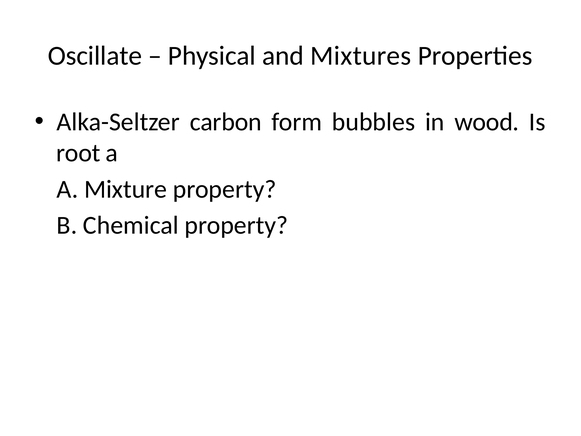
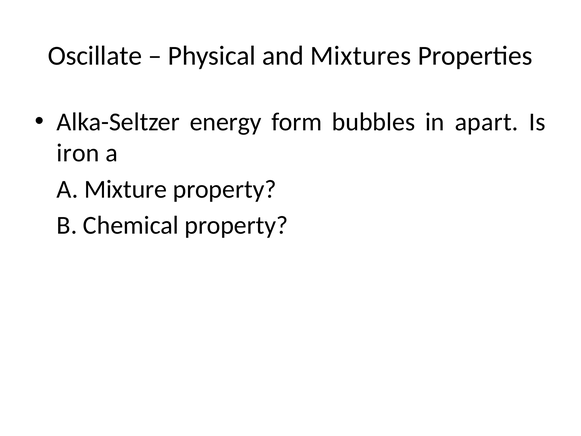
carbon: carbon -> energy
wood: wood -> apart
root: root -> iron
